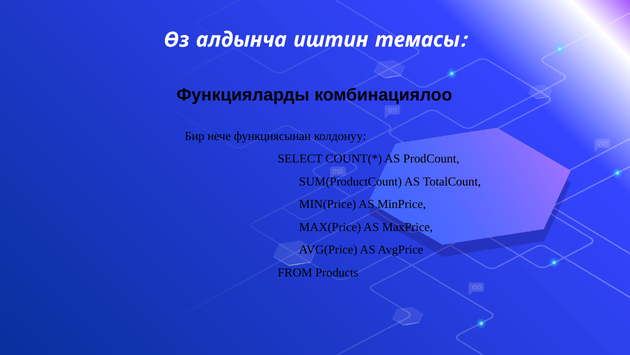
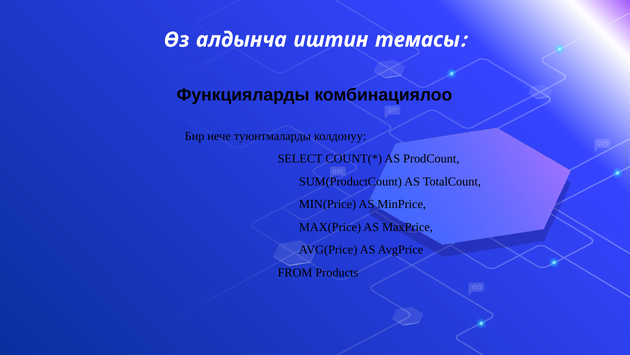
функциясынан: функциясынан -> туюнтмаларды
